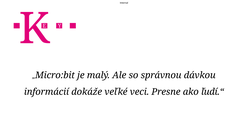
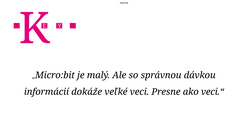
ľudí.“: ľudí.“ -> veci.“
